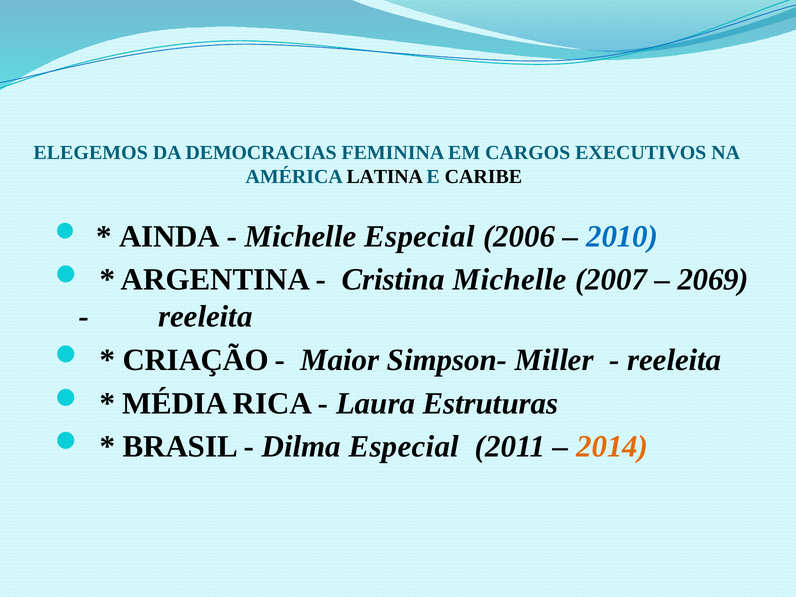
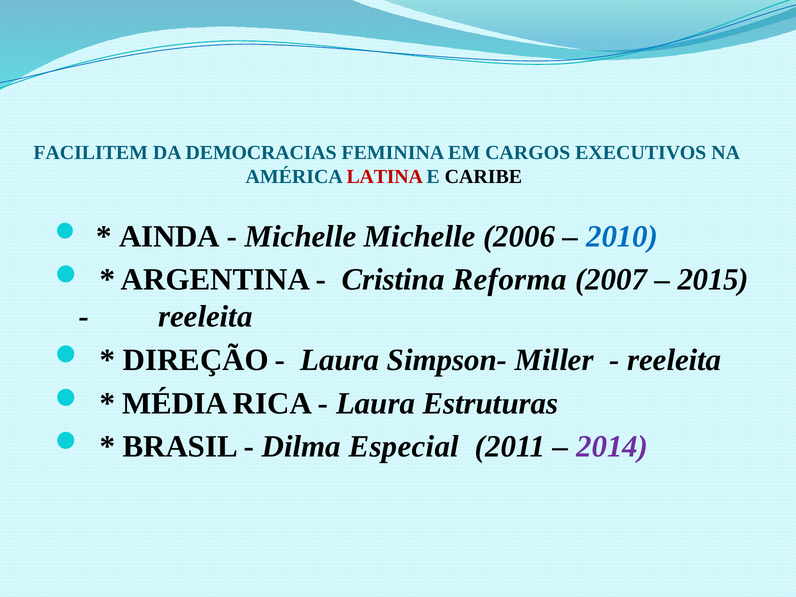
ELEGEMOS: ELEGEMOS -> FACILITEM
LATINA colour: black -> red
Michelle Especial: Especial -> Michelle
Cristina Michelle: Michelle -> Reforma
2069: 2069 -> 2015
CRIAÇÃO: CRIAÇÃO -> DIREÇÃO
Maior at (340, 360): Maior -> Laura
2014 colour: orange -> purple
